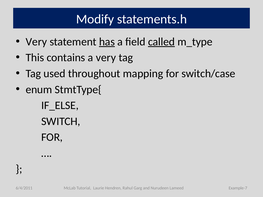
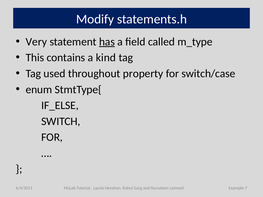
called underline: present -> none
a very: very -> kind
mapping: mapping -> property
